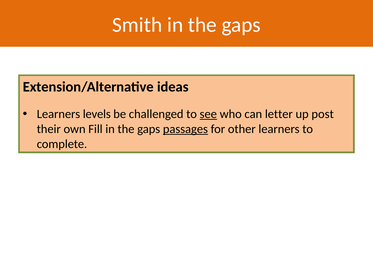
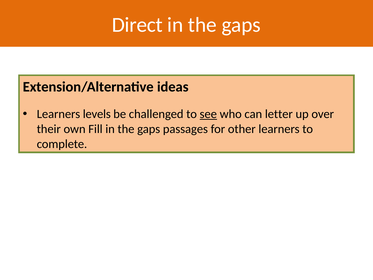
Smith: Smith -> Direct
post: post -> over
passages underline: present -> none
